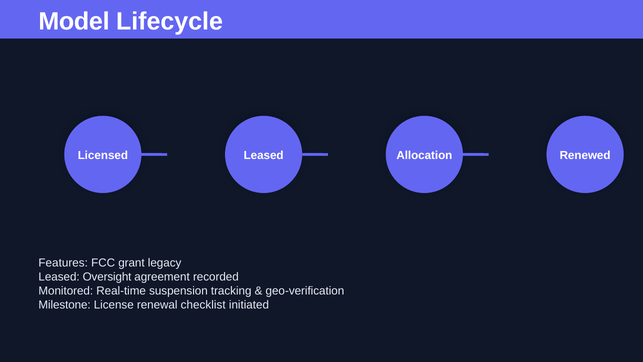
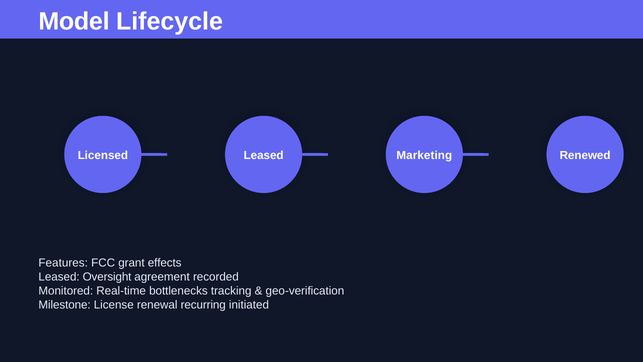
Allocation: Allocation -> Marketing
legacy: legacy -> effects
suspension: suspension -> bottlenecks
checklist: checklist -> recurring
